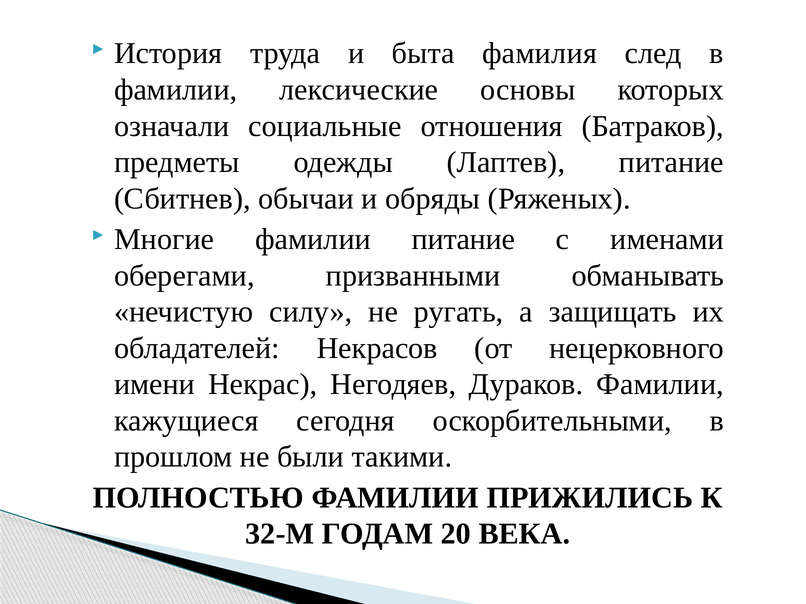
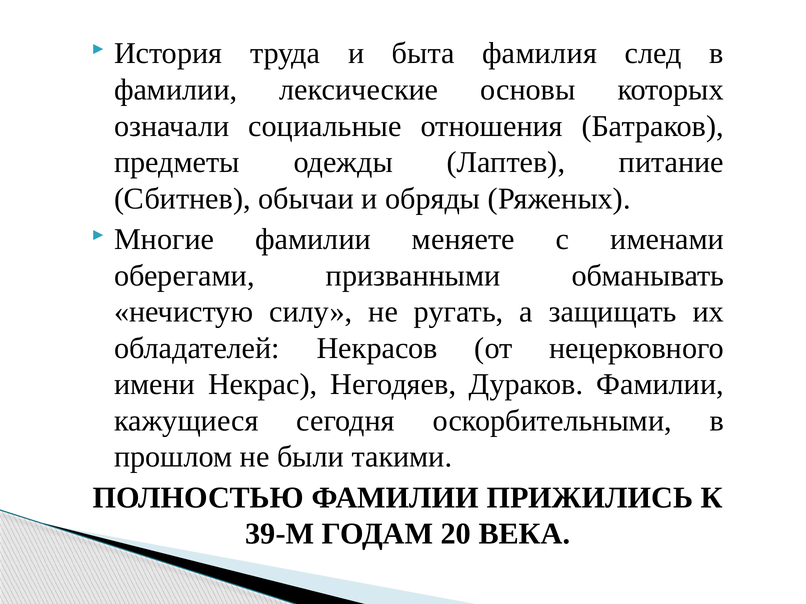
фамилии питание: питание -> меняете
32-М: 32-М -> 39-М
